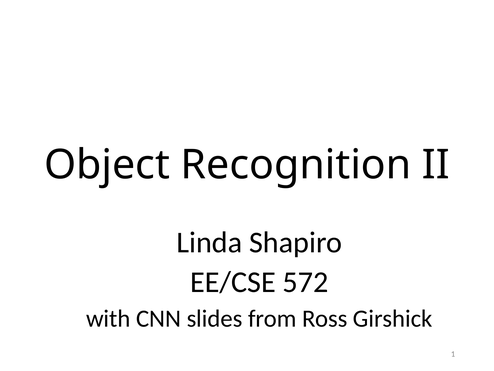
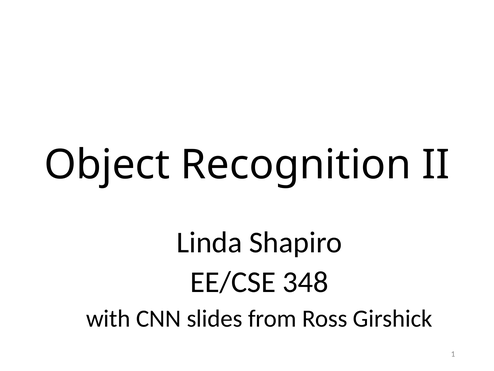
572: 572 -> 348
